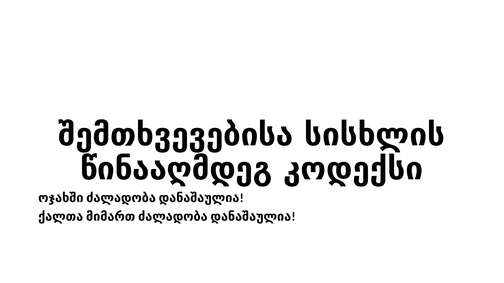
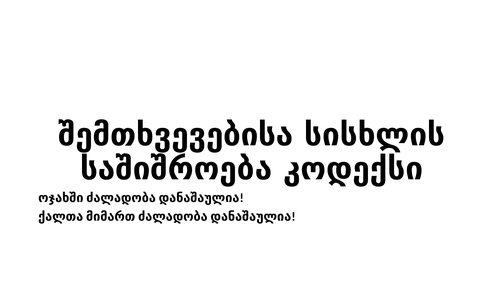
წინააღმდეგ: წინააღმდეგ -> საშიშროება
